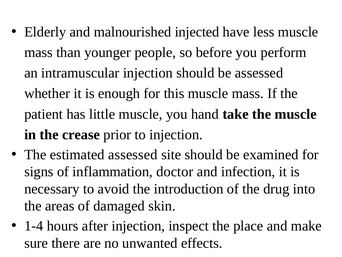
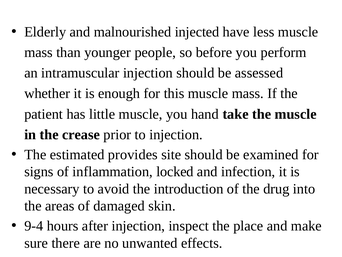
estimated assessed: assessed -> provides
doctor: doctor -> locked
1-4: 1-4 -> 9-4
